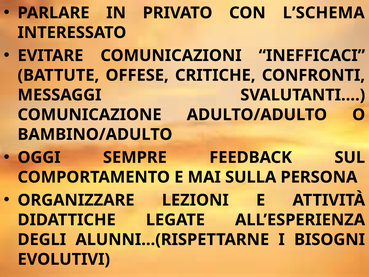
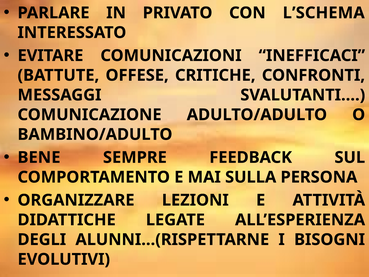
OGGI: OGGI -> BENE
